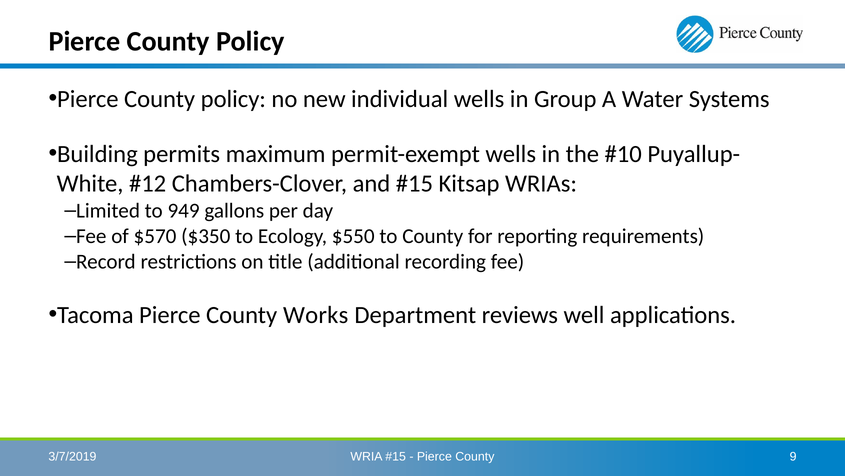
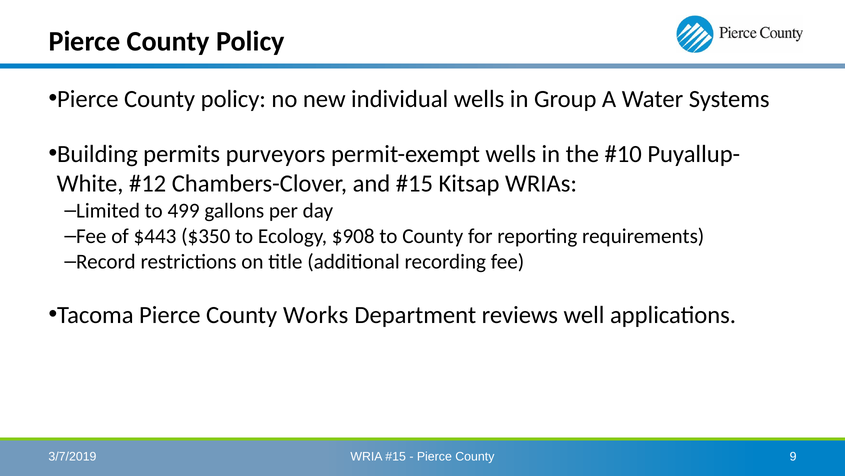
maximum: maximum -> purveyors
949: 949 -> 499
$570: $570 -> $443
$550: $550 -> $908
